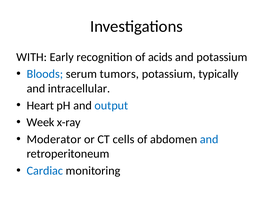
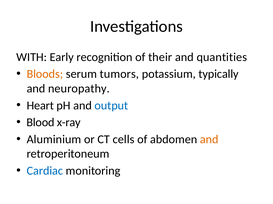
acids: acids -> their
and potassium: potassium -> quantities
Bloods colour: blue -> orange
intracellular: intracellular -> neuropathy
Week: Week -> Blood
Moderator: Moderator -> Aluminium
and at (209, 140) colour: blue -> orange
